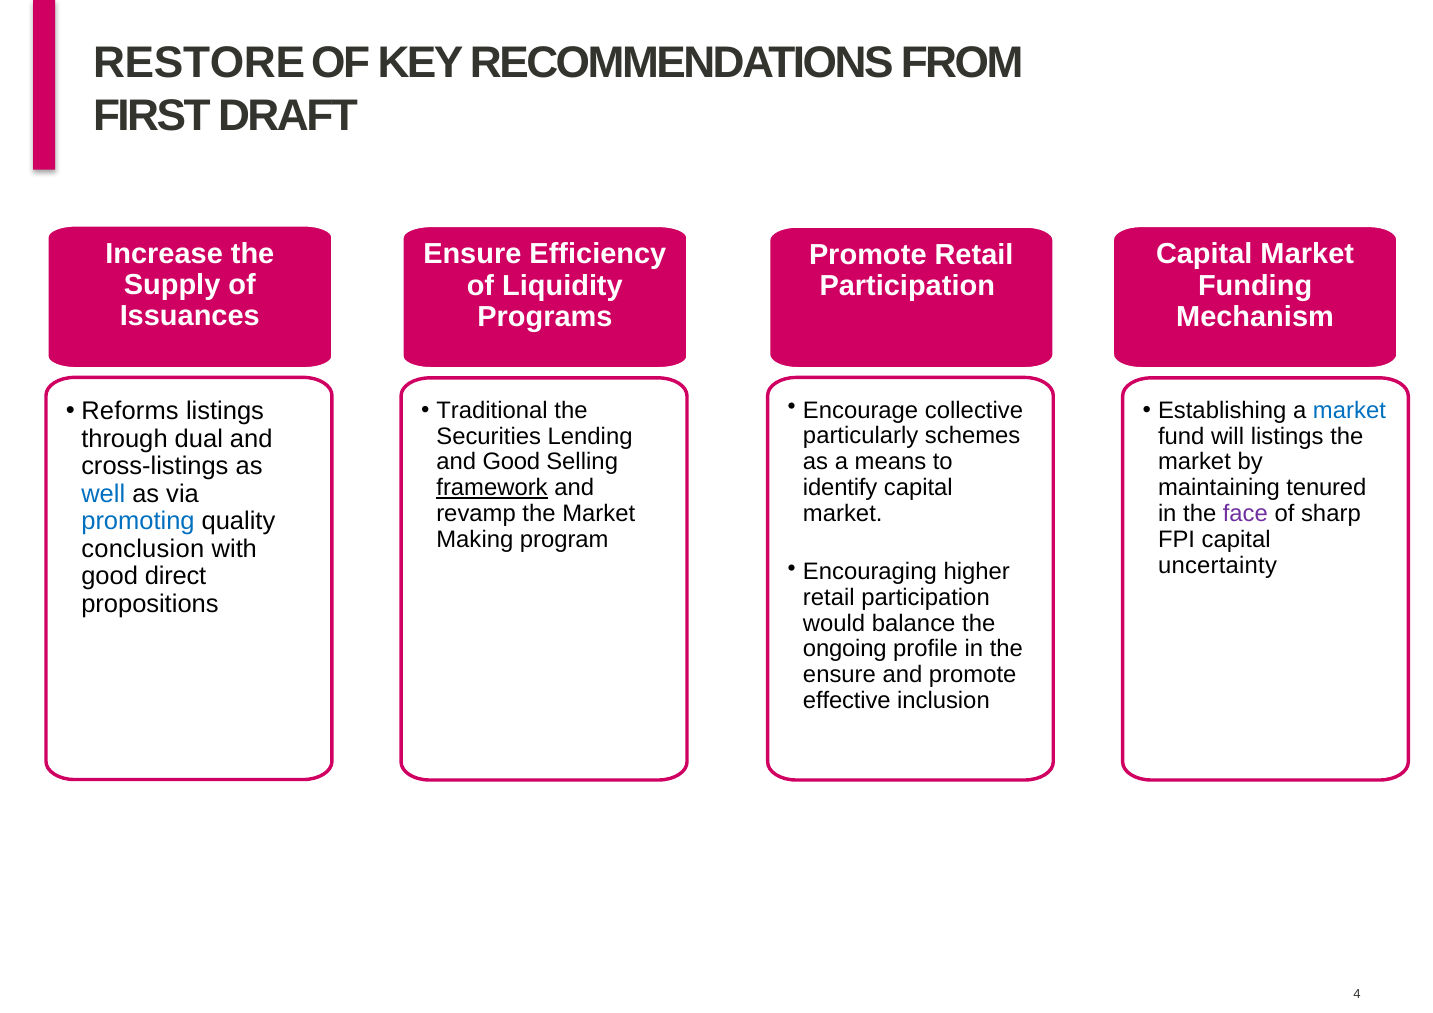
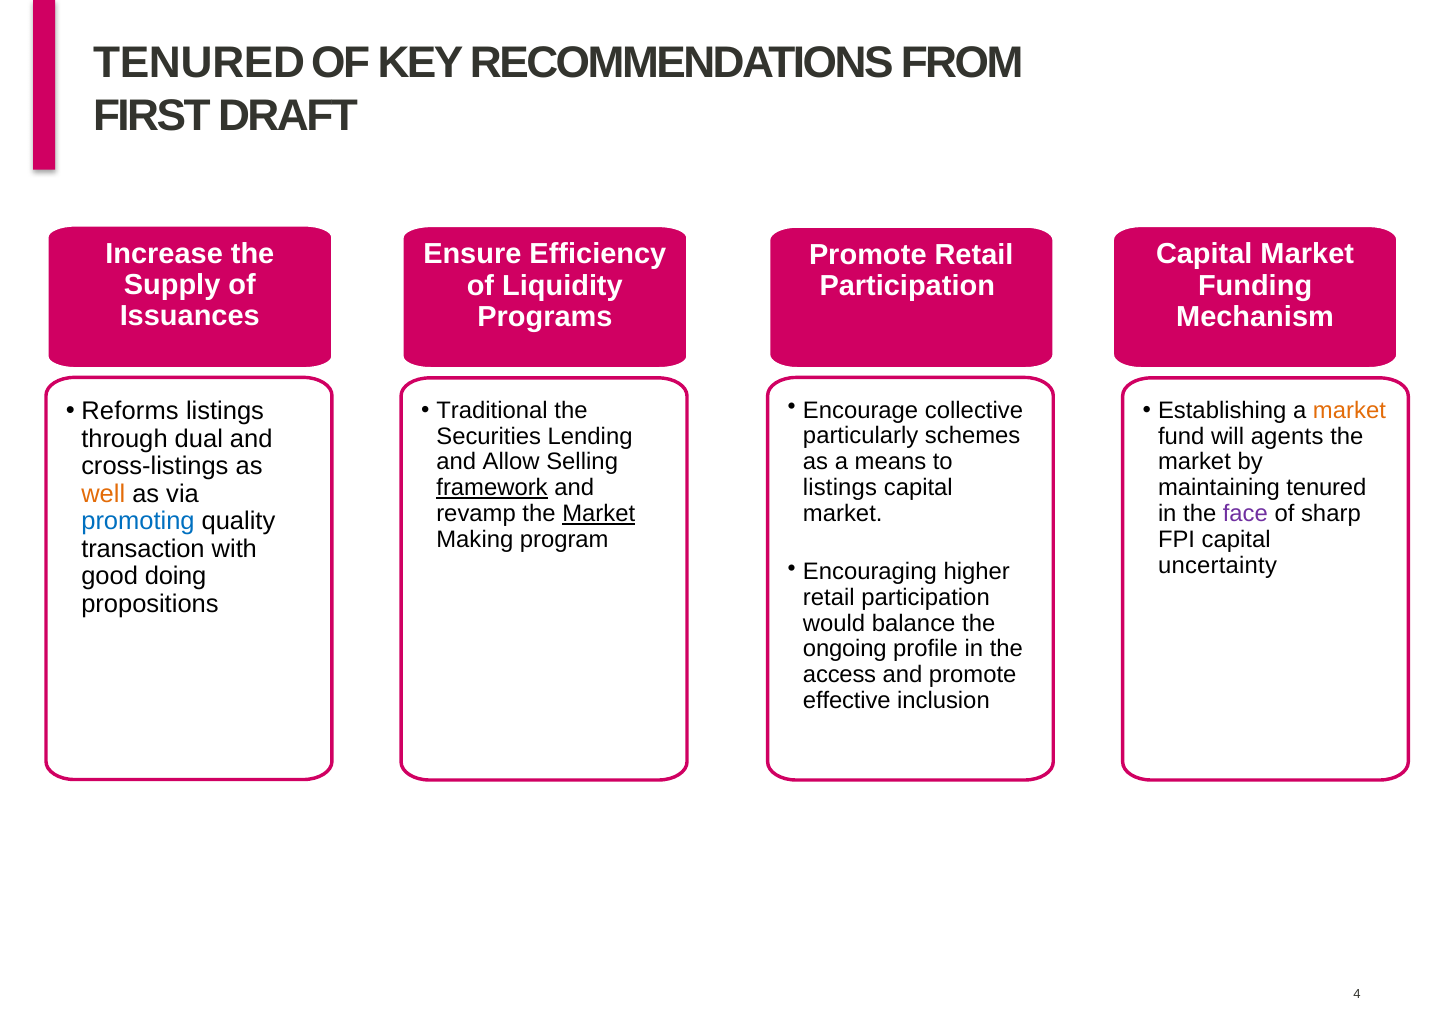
RESTORE at (199, 63): RESTORE -> TENURED
market at (1349, 411) colour: blue -> orange
will listings: listings -> agents
and Good: Good -> Allow
identify at (840, 488): identify -> listings
well colour: blue -> orange
Market at (599, 514) underline: none -> present
conclusion: conclusion -> transaction
direct: direct -> doing
ensure at (839, 675): ensure -> access
